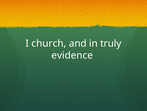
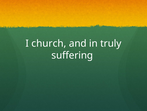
evidence: evidence -> suffering
